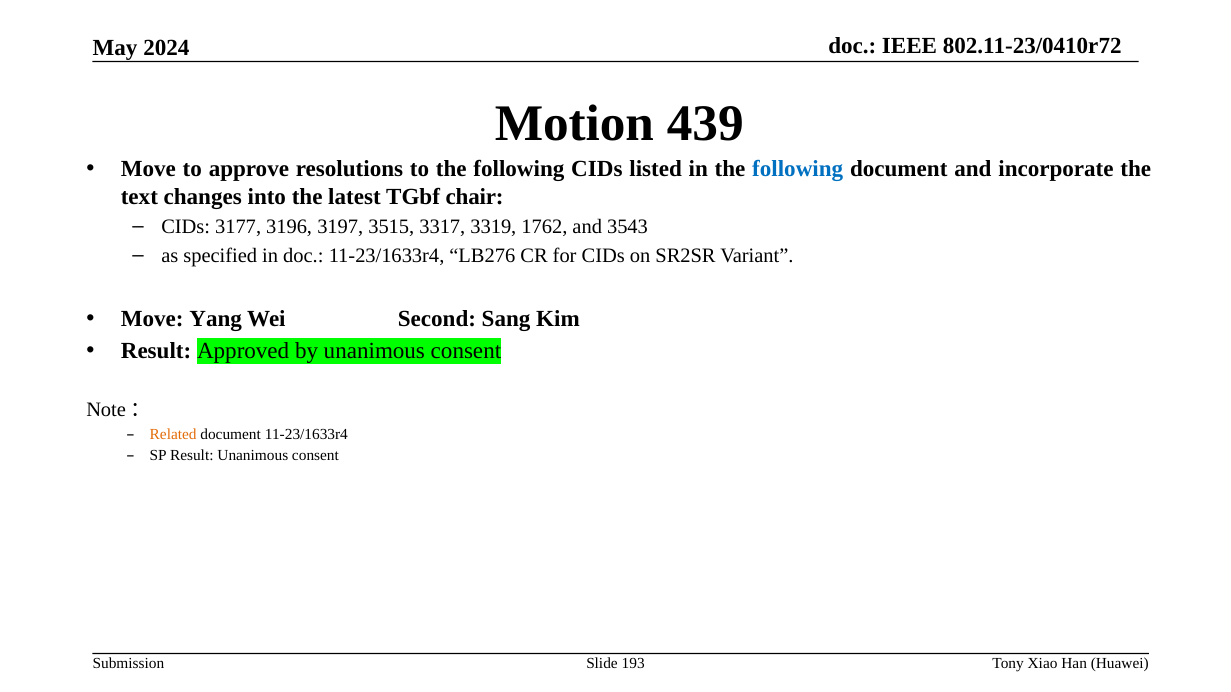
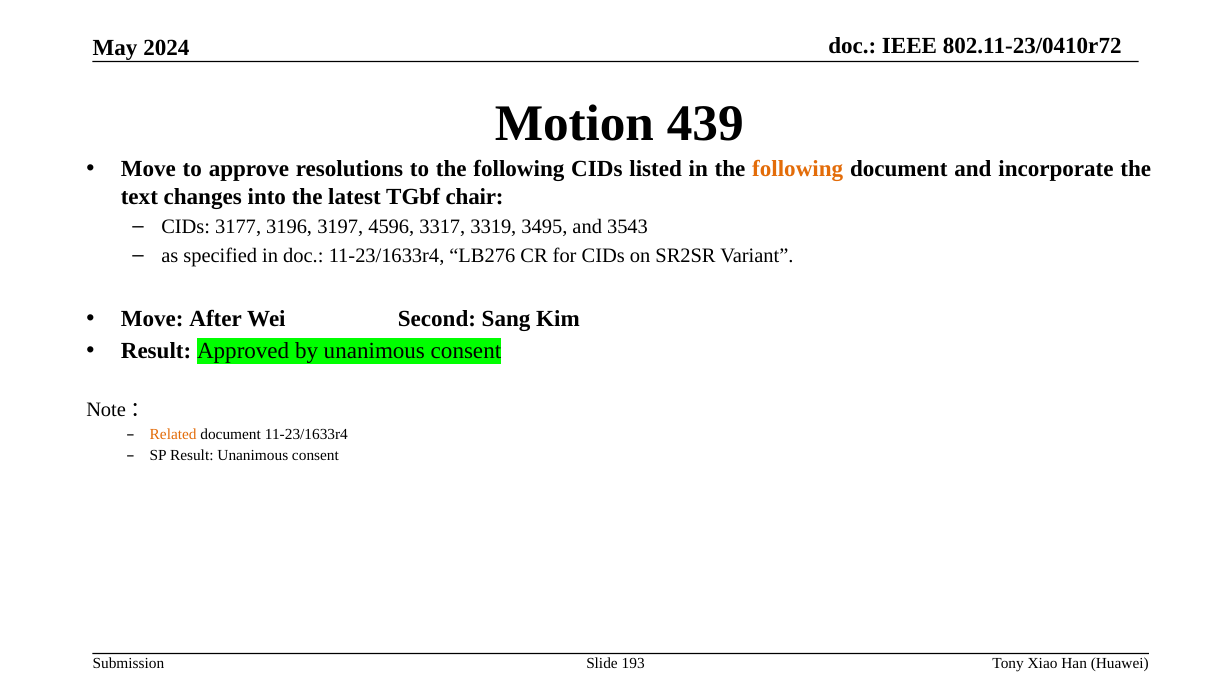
following at (798, 169) colour: blue -> orange
3515: 3515 -> 4596
1762: 1762 -> 3495
Yang: Yang -> After
